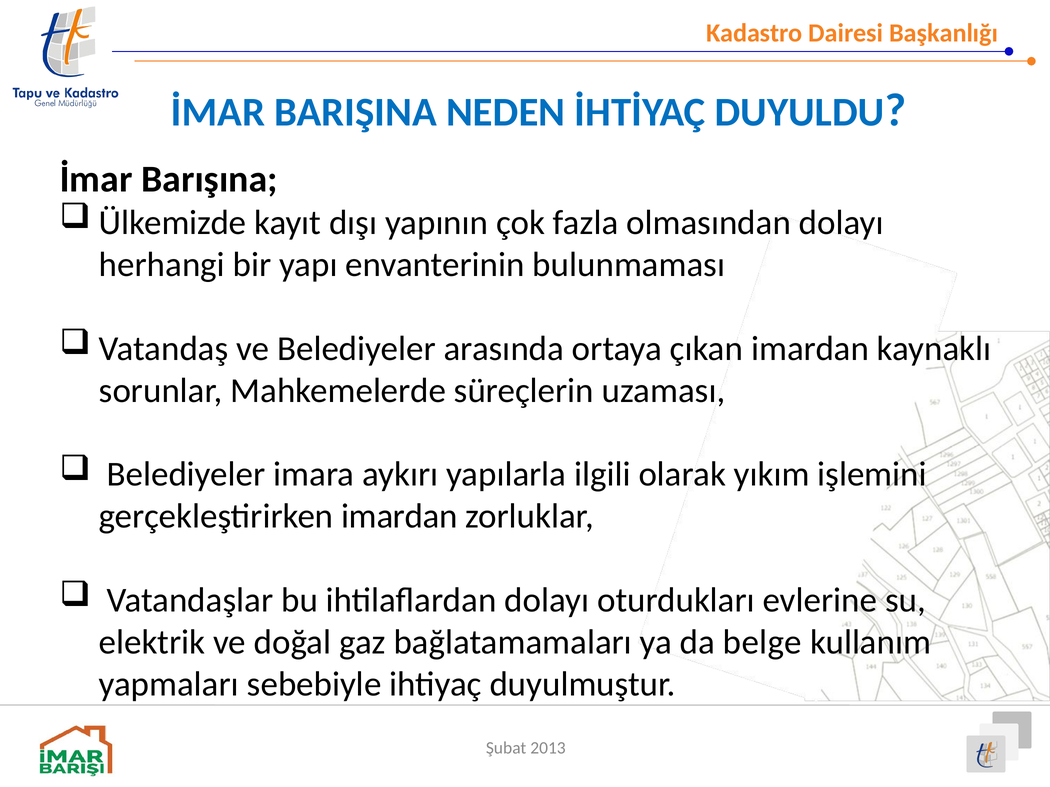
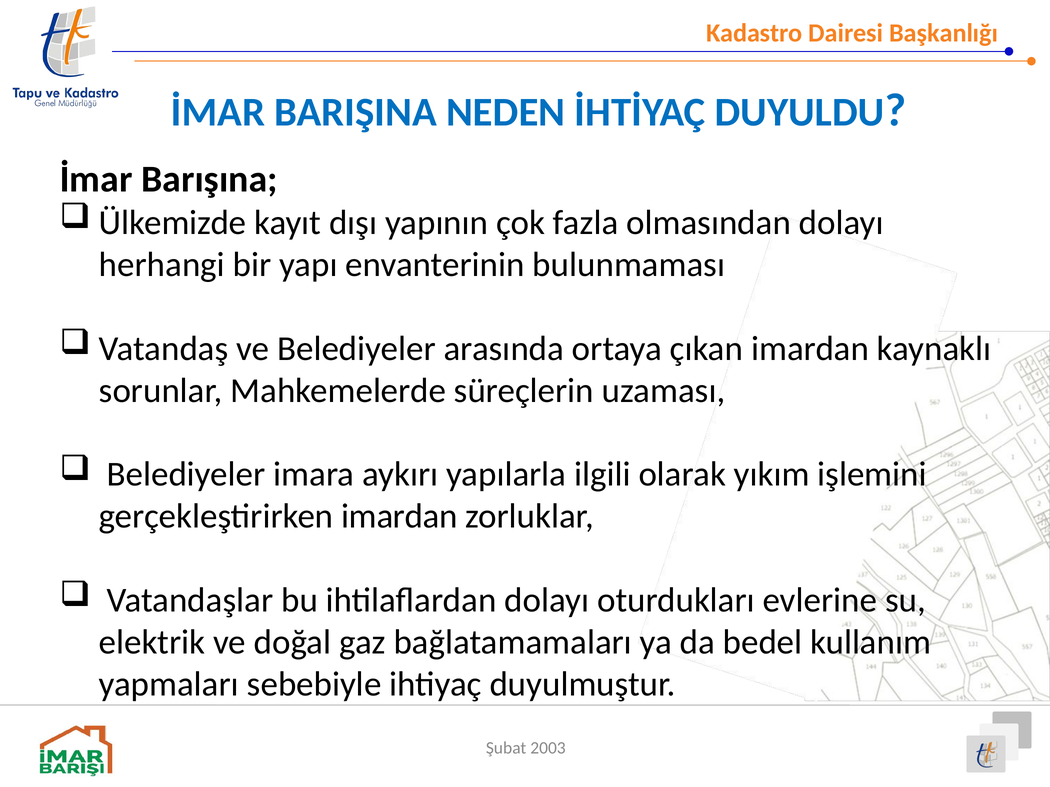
belge: belge -> bedel
2013: 2013 -> 2003
